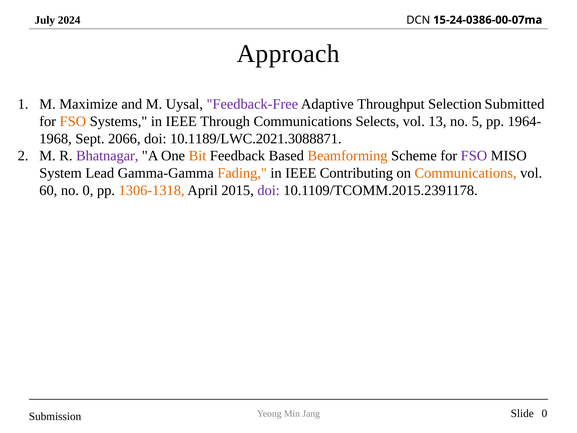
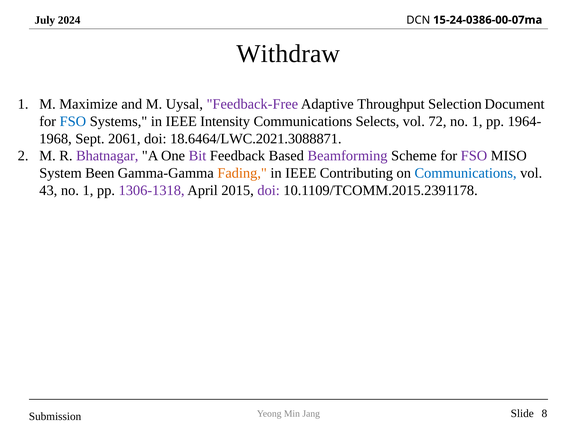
Approach: Approach -> Withdraw
Submitted: Submitted -> Document
FSO at (73, 121) colour: orange -> blue
Through: Through -> Intensity
13: 13 -> 72
5 at (477, 121): 5 -> 1
2066: 2066 -> 2061
10.1189/LWC.2021.3088871: 10.1189/LWC.2021.3088871 -> 18.6464/LWC.2021.3088871
Bit colour: orange -> purple
Beamforming colour: orange -> purple
Lead: Lead -> Been
Communications at (466, 173) colour: orange -> blue
60: 60 -> 43
0 at (88, 190): 0 -> 1
1306-1318 colour: orange -> purple
0 at (544, 413): 0 -> 8
